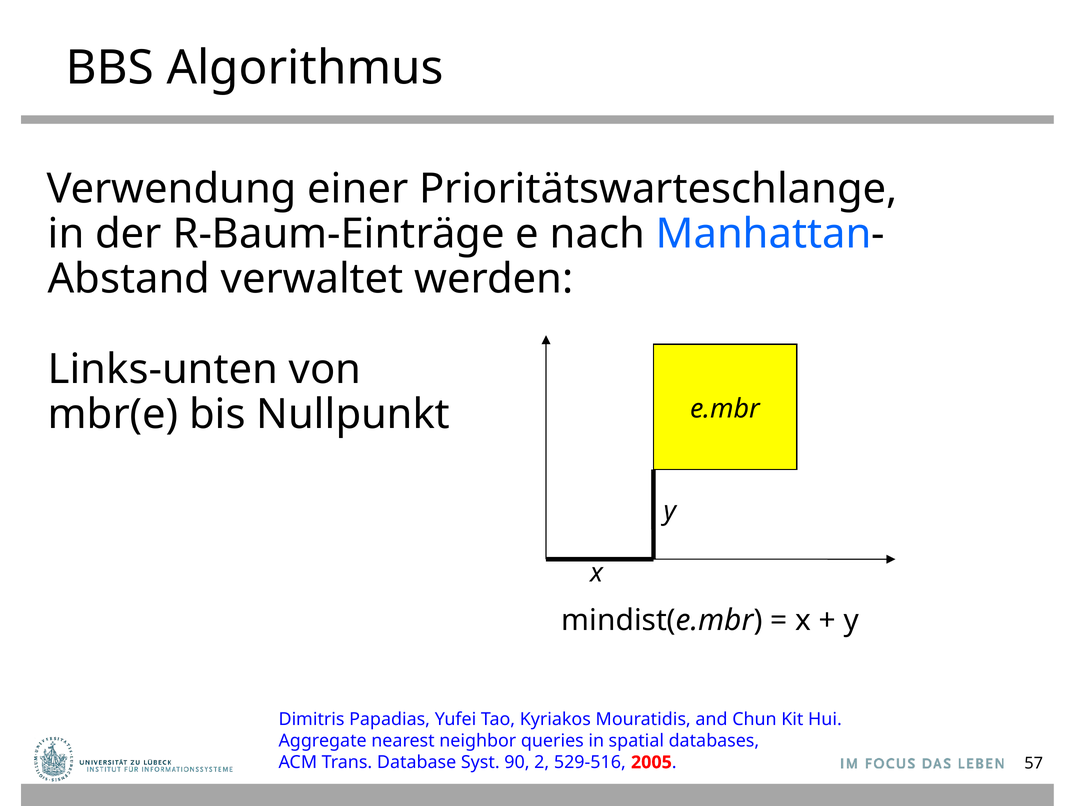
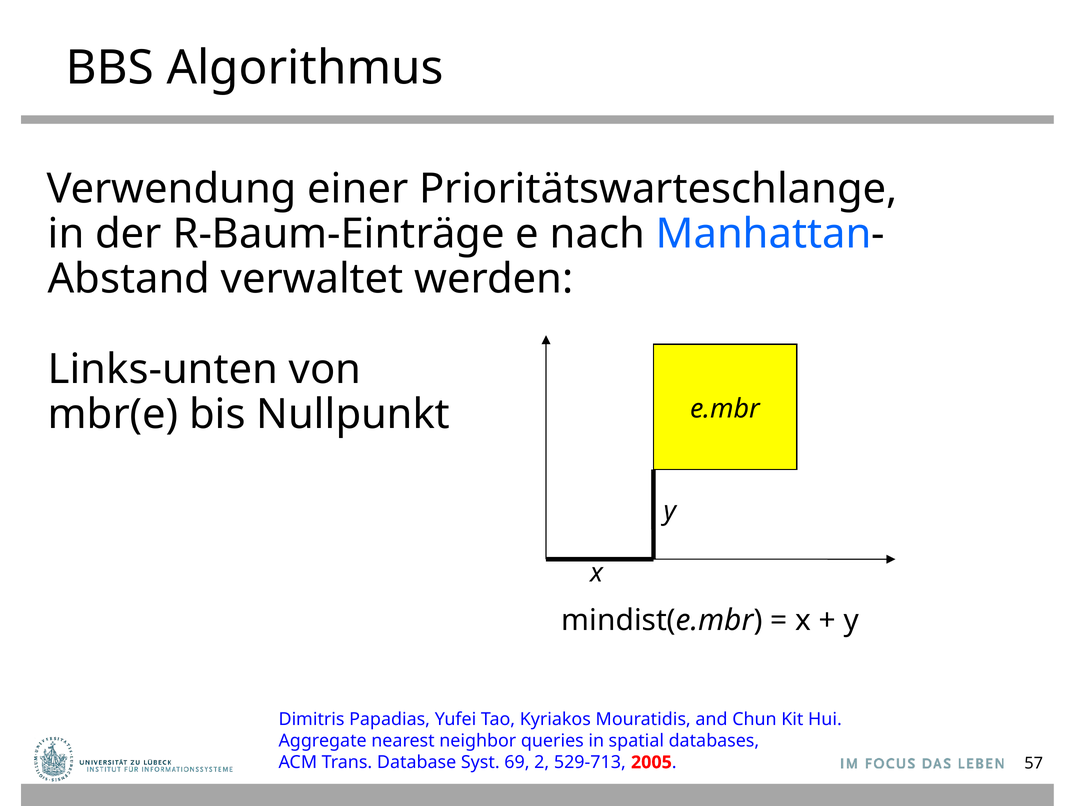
90: 90 -> 69
529-516: 529-516 -> 529-713
